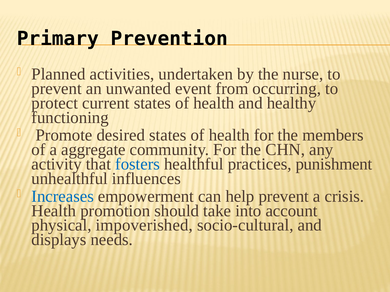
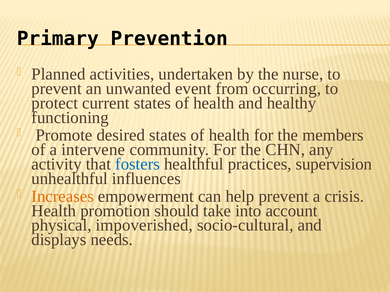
aggregate: aggregate -> intervene
punishment: punishment -> supervision
Increases colour: blue -> orange
